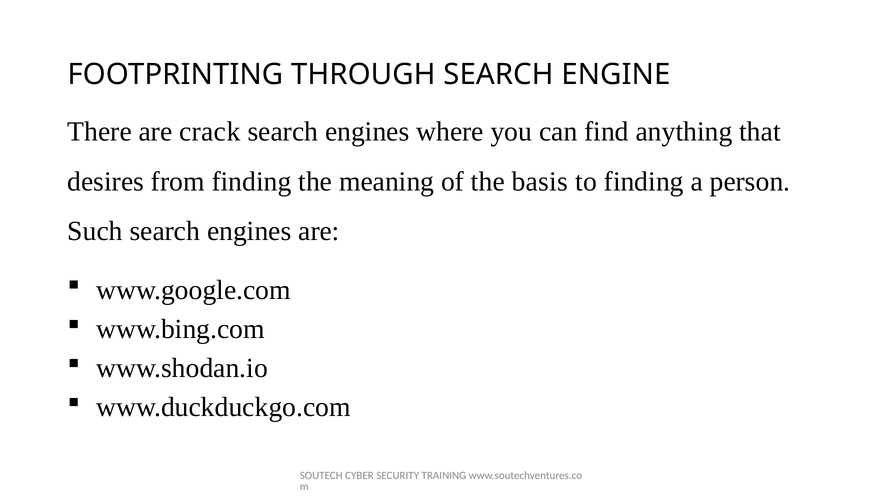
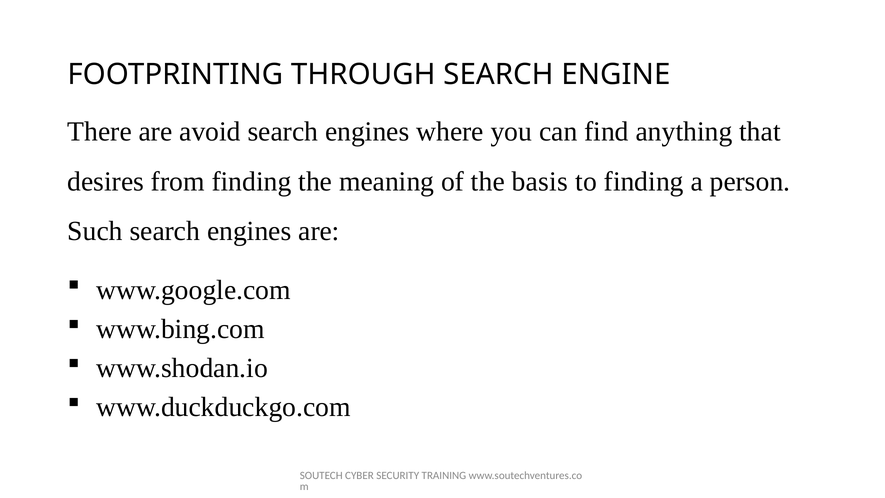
crack: crack -> avoid
